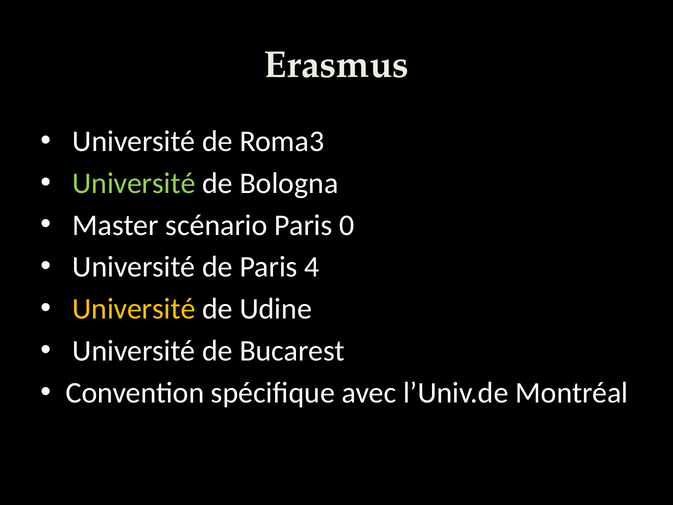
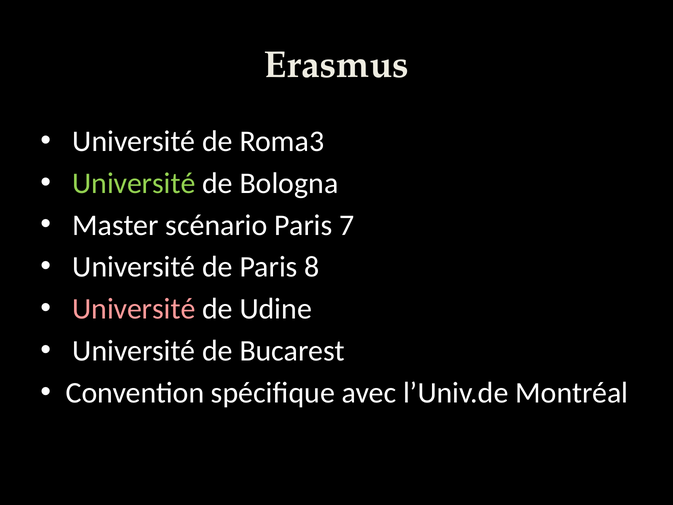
0: 0 -> 7
4: 4 -> 8
Université at (134, 309) colour: yellow -> pink
